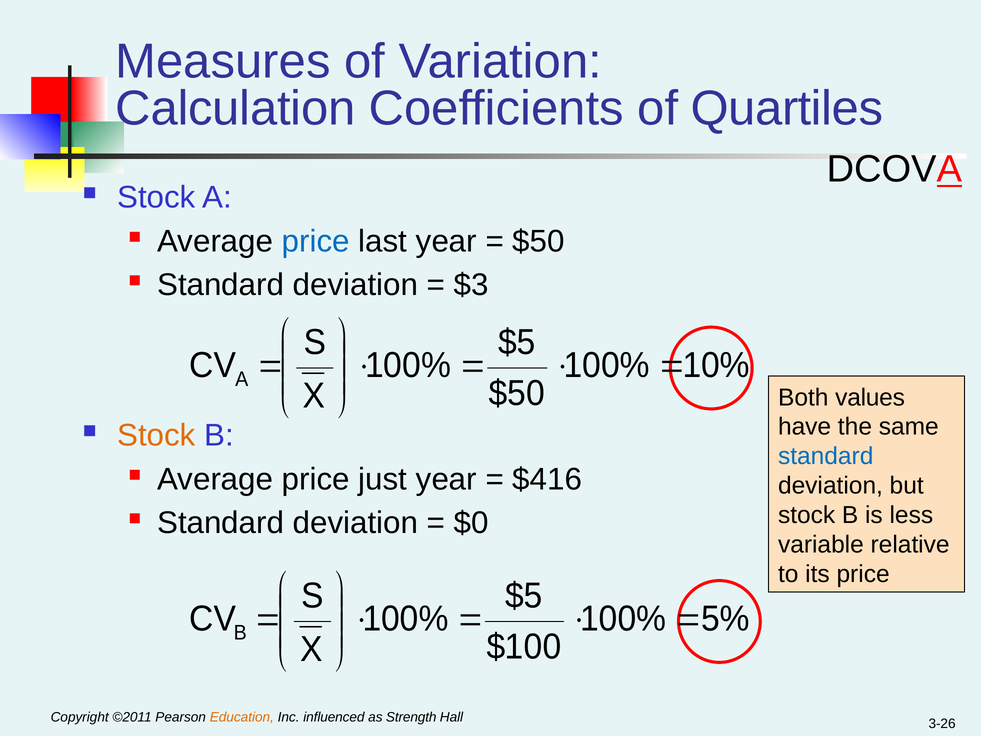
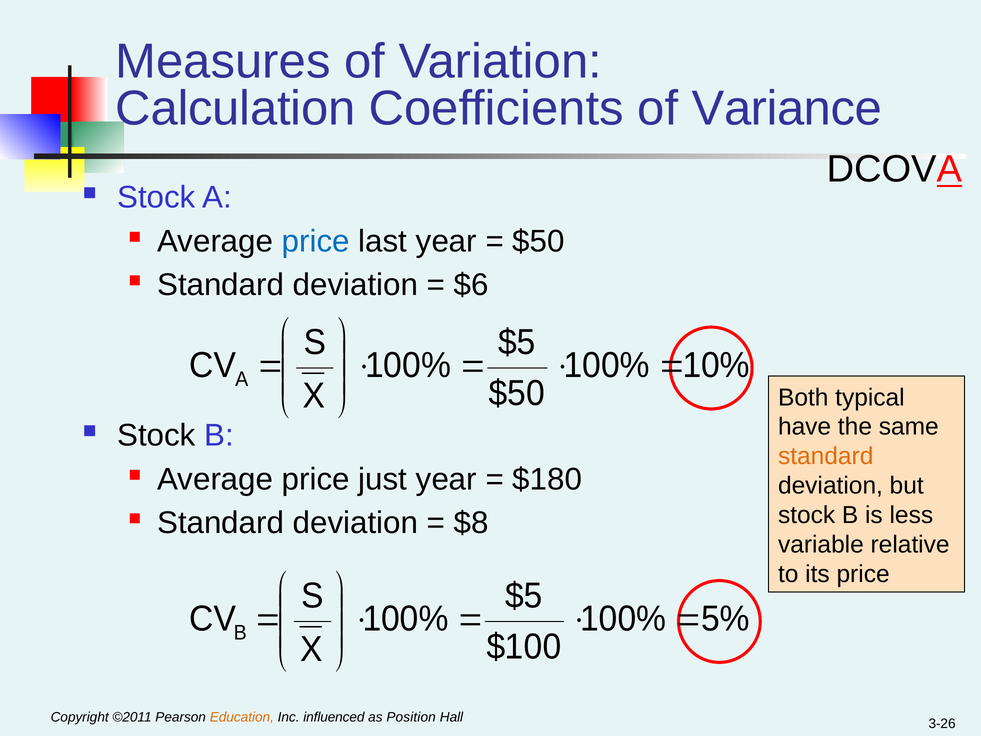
Quartiles: Quartiles -> Variance
$3: $3 -> $6
values: values -> typical
Stock at (156, 435) colour: orange -> black
standard at (826, 456) colour: blue -> orange
$416: $416 -> $180
$0: $0 -> $8
Strength: Strength -> Position
